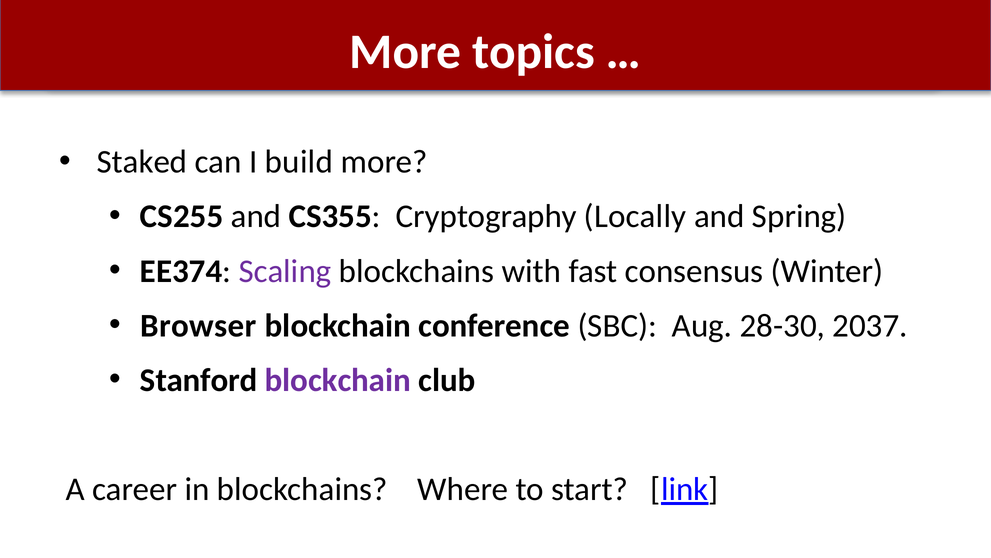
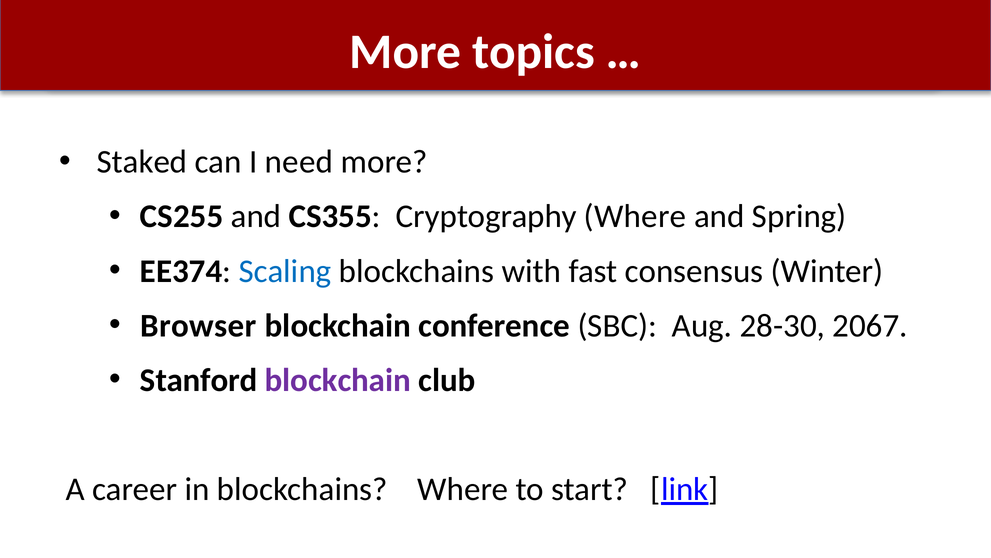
build: build -> need
Cryptography Locally: Locally -> Where
Scaling colour: purple -> blue
2037: 2037 -> 2067
